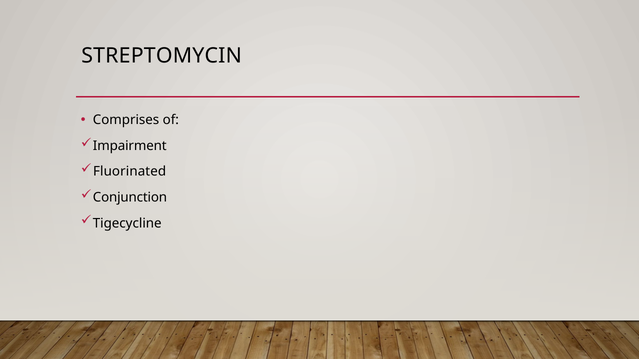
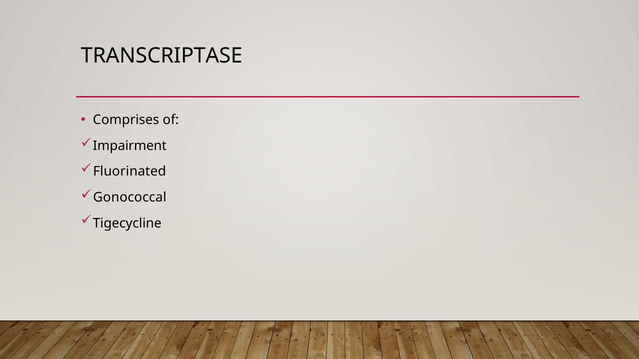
STREPTOMYCIN: STREPTOMYCIN -> TRANSCRIPTASE
Conjunction: Conjunction -> Gonococcal
